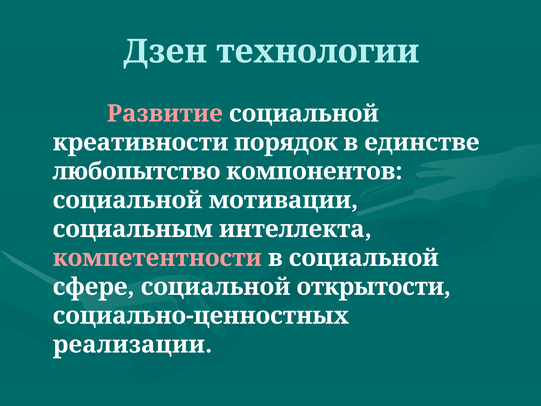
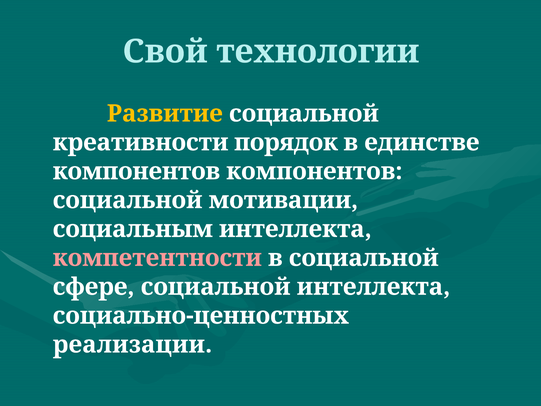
Дзен: Дзен -> Свой
Развитие colour: pink -> yellow
любопытство at (136, 171): любопытство -> компонентов
социальной открытости: открытости -> интеллекта
